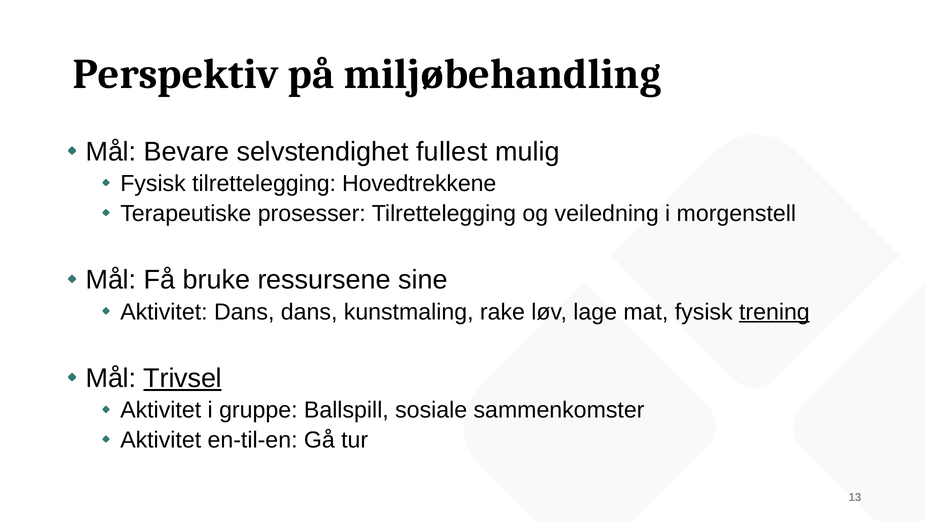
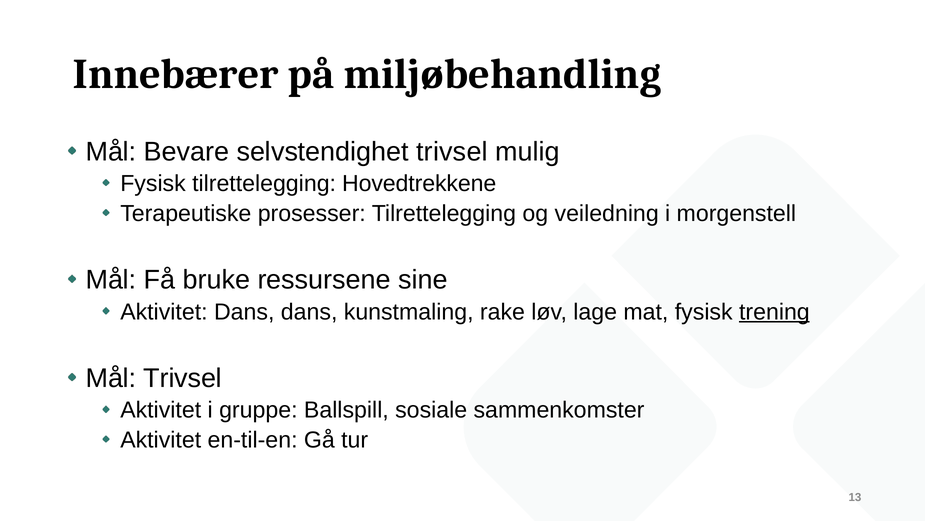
Perspektiv: Perspektiv -> Innebærer
selvstendighet fullest: fullest -> trivsel
Trivsel at (183, 378) underline: present -> none
